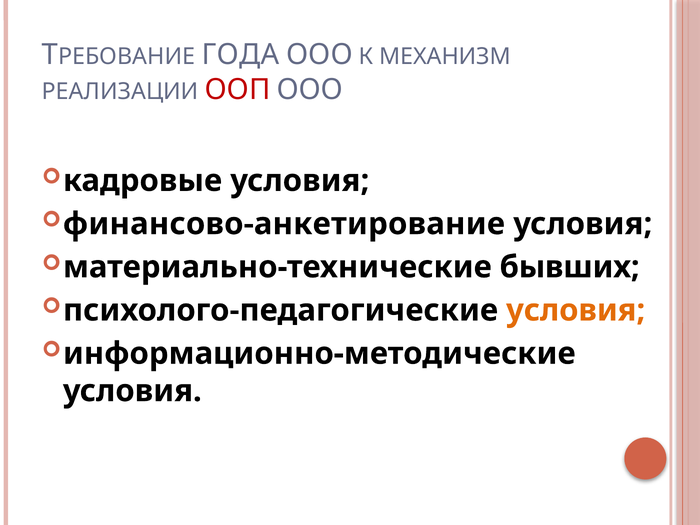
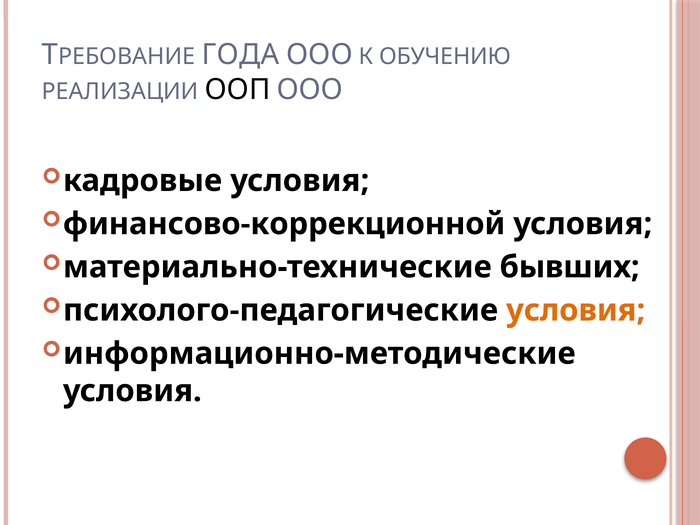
МЕХАНИЗМ: МЕХАНИЗМ -> ОБУЧЕНИЮ
ООП colour: red -> black
финансово-анкетирование: финансово-анкетирование -> финансово-коррекционной
